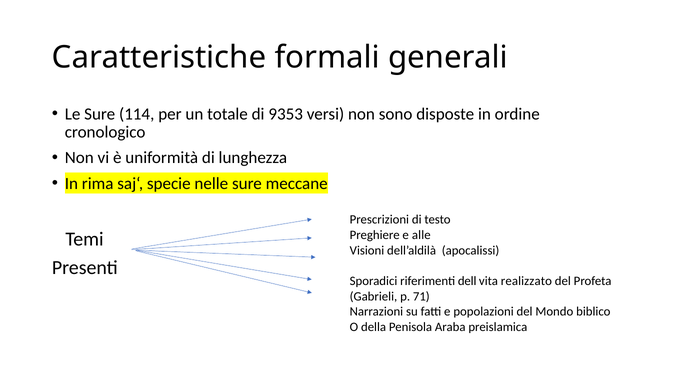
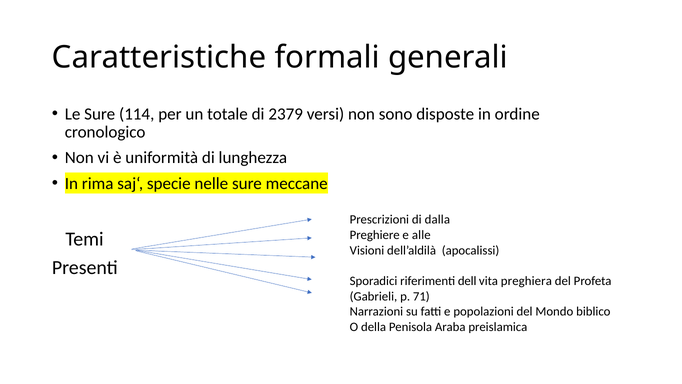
9353: 9353 -> 2379
testo: testo -> dalla
realizzato: realizzato -> preghiera
